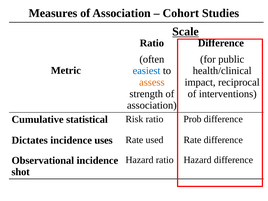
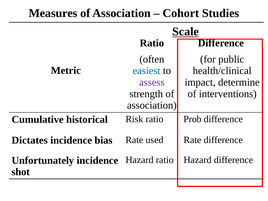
assess colour: orange -> purple
reciprocal: reciprocal -> determine
statistical: statistical -> historical
uses: uses -> bias
Observational: Observational -> Unfortunately
